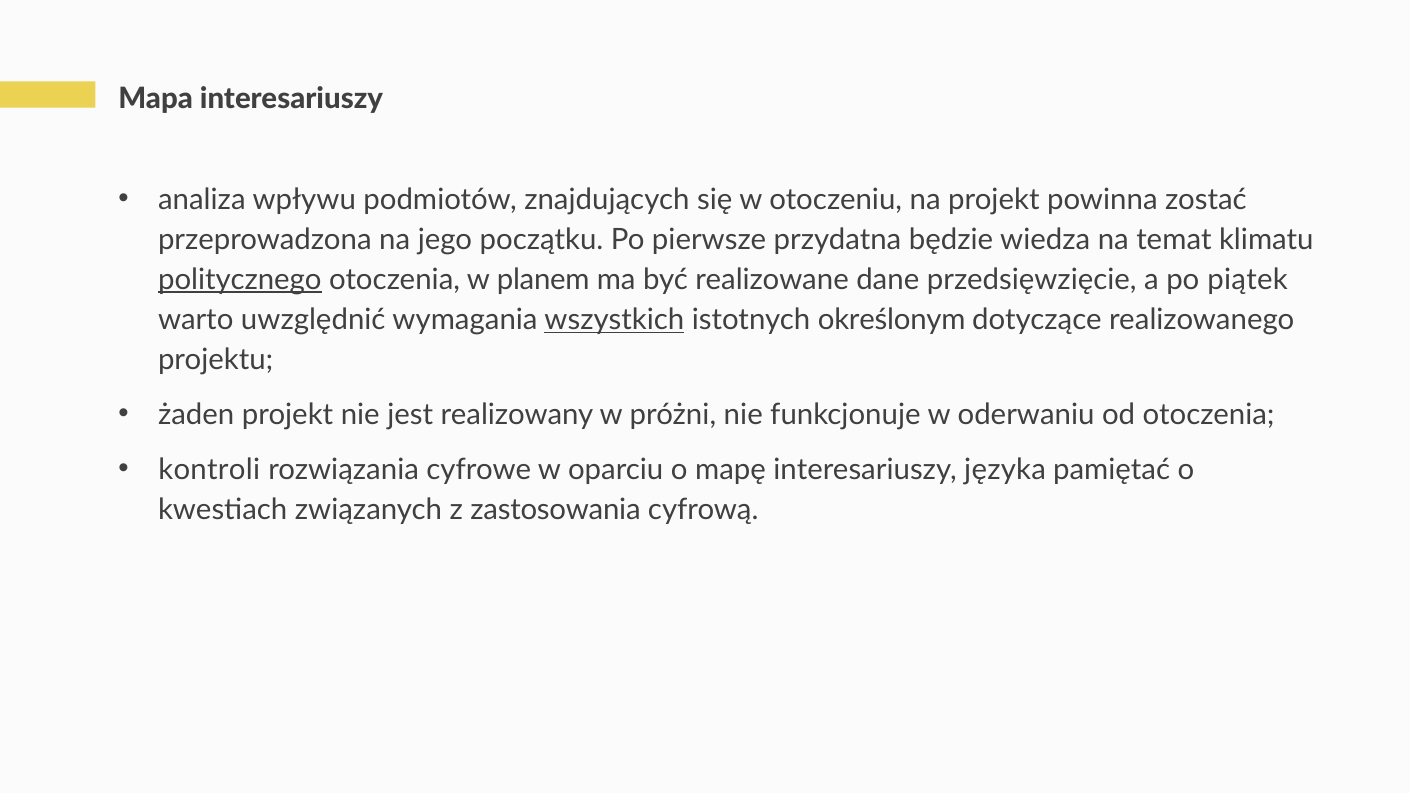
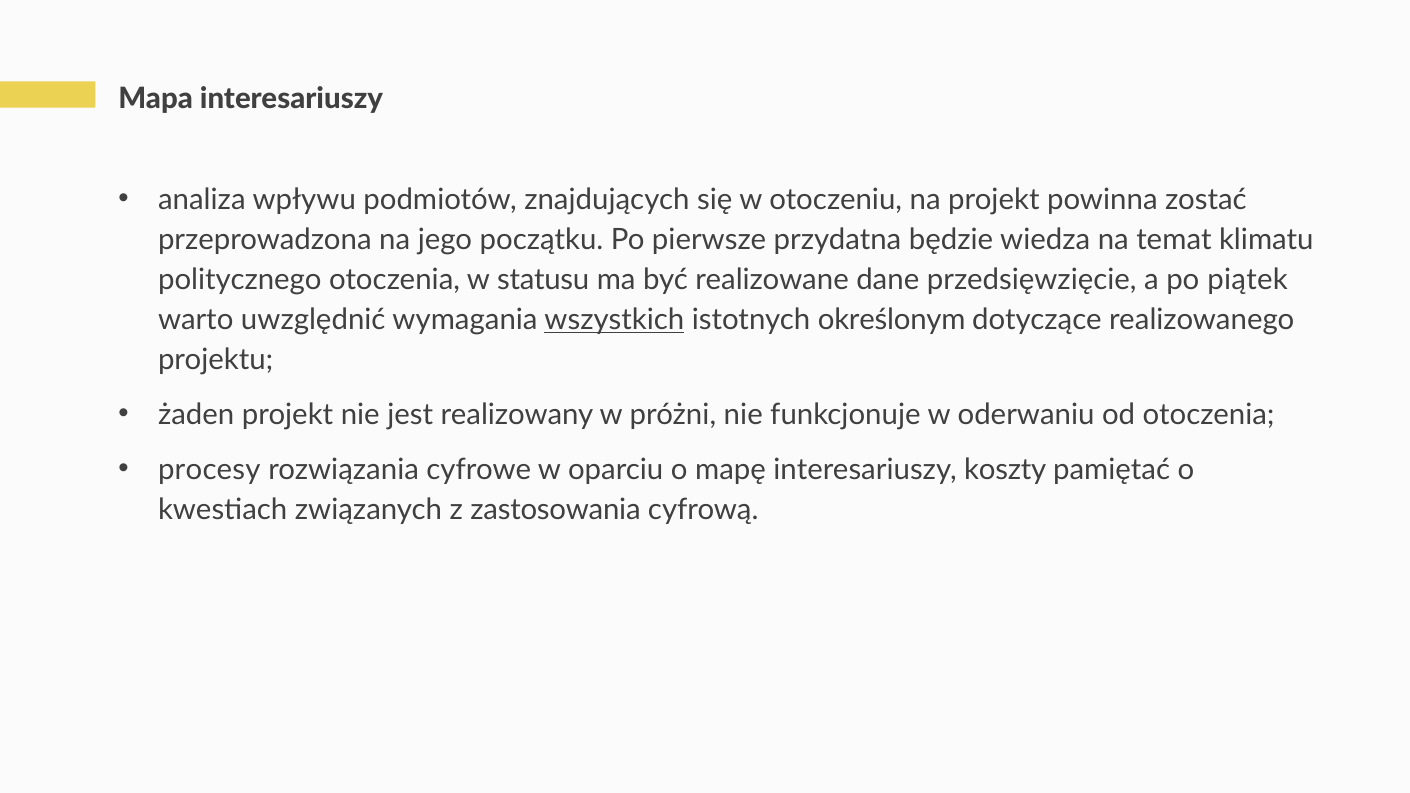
politycznego underline: present -> none
planem: planem -> statusu
kontroli: kontroli -> procesy
języka: języka -> koszty
